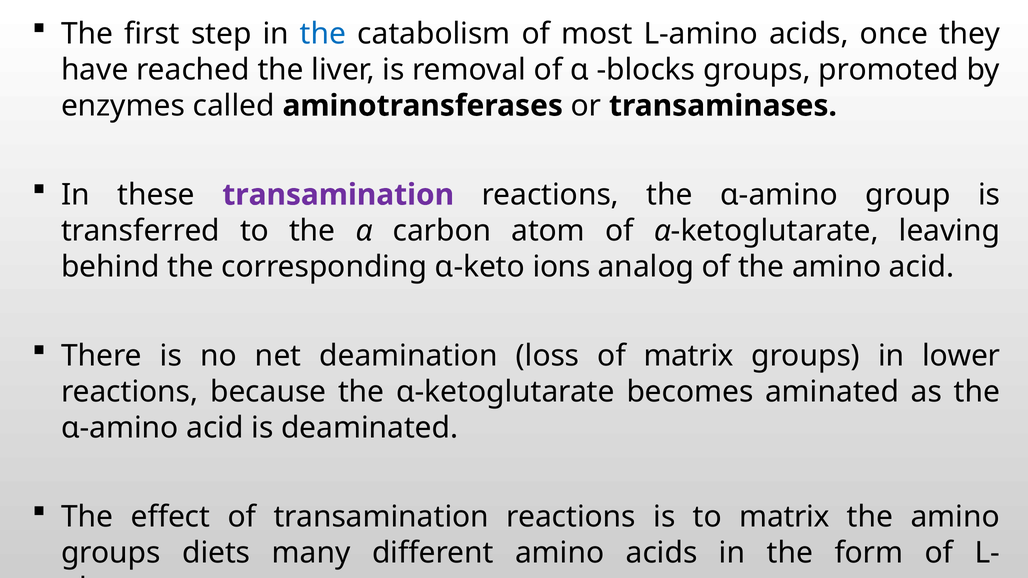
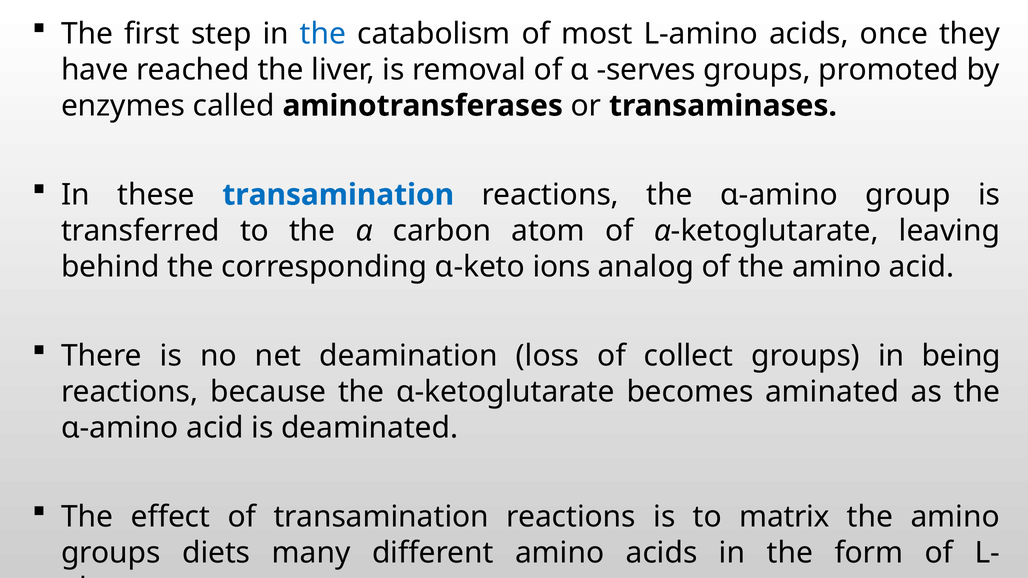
blocks: blocks -> serves
transamination at (338, 195) colour: purple -> blue
of matrix: matrix -> collect
lower: lower -> being
